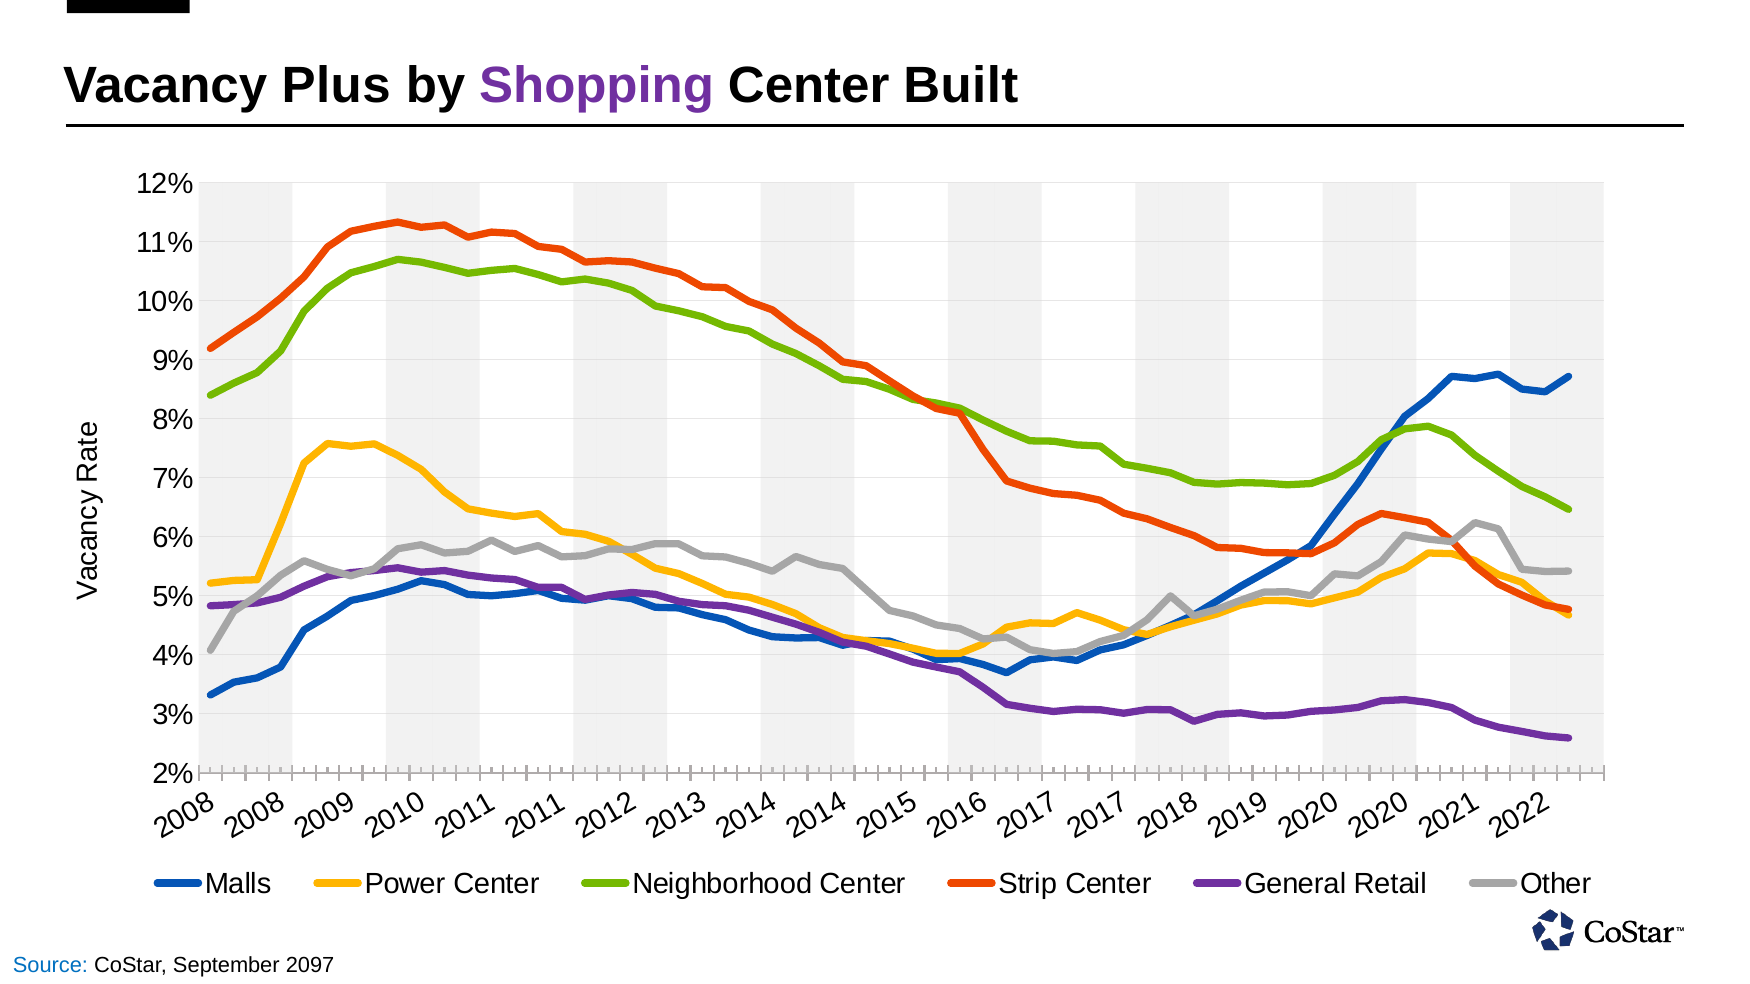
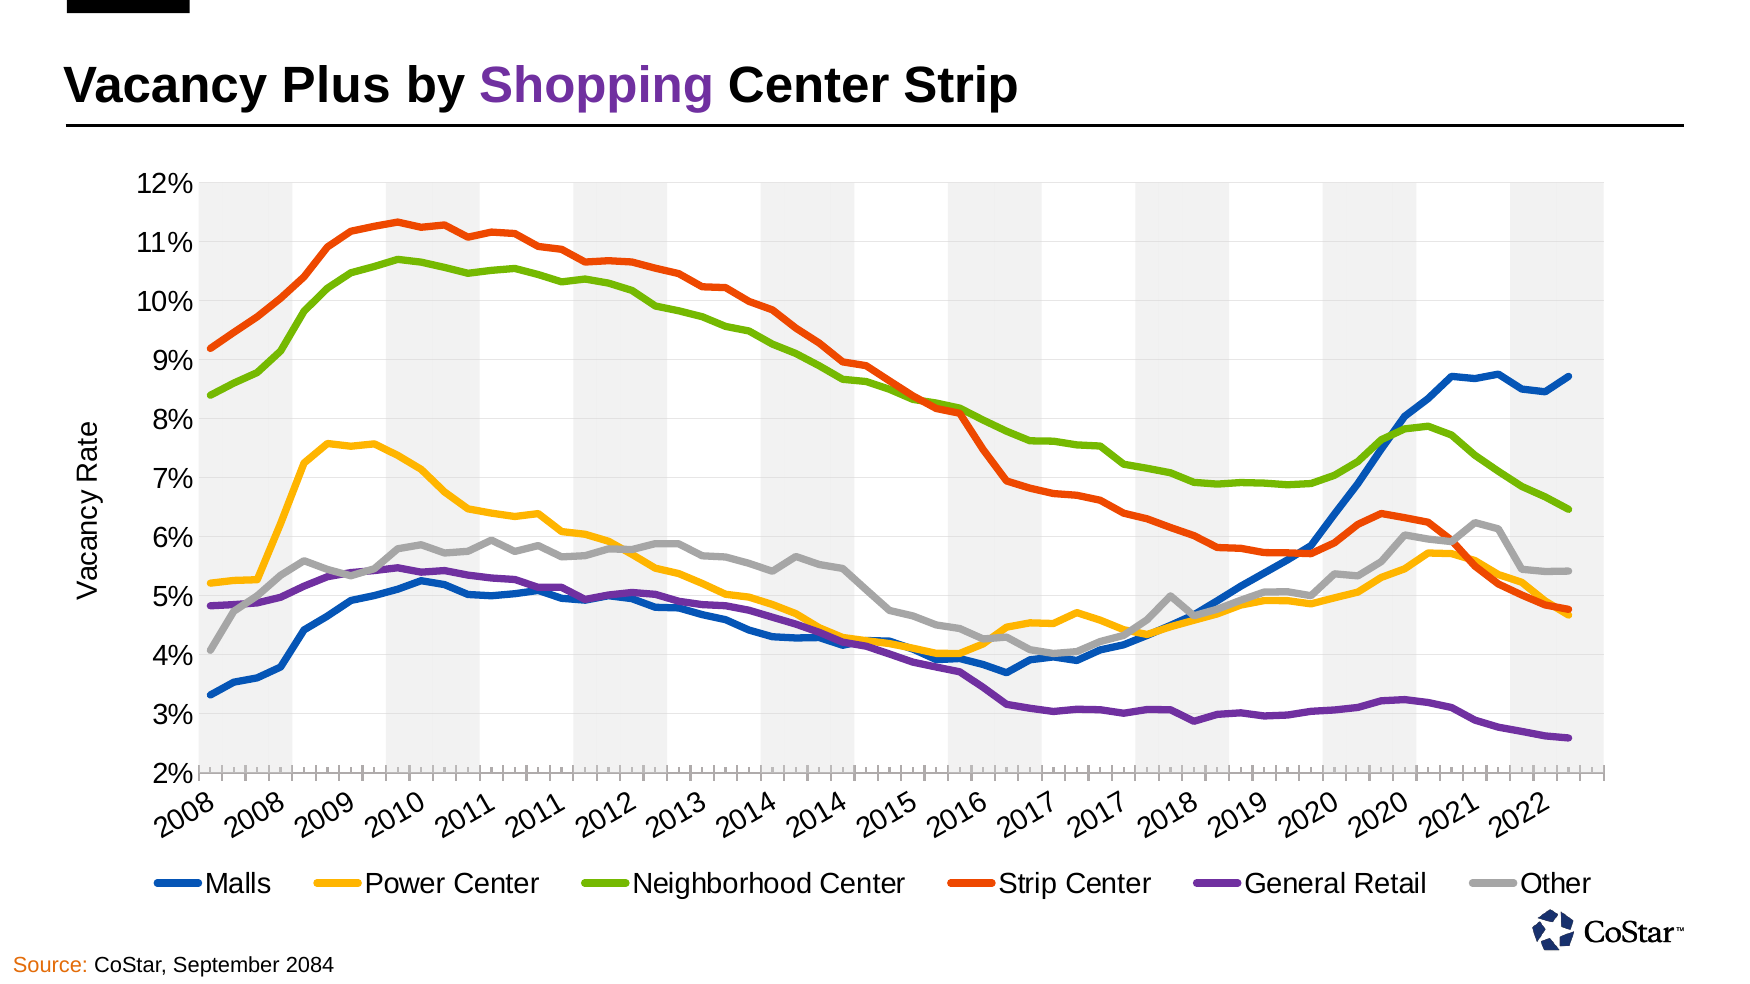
Built at (961, 86): Built -> Strip
Source colour: blue -> orange
2097: 2097 -> 2084
